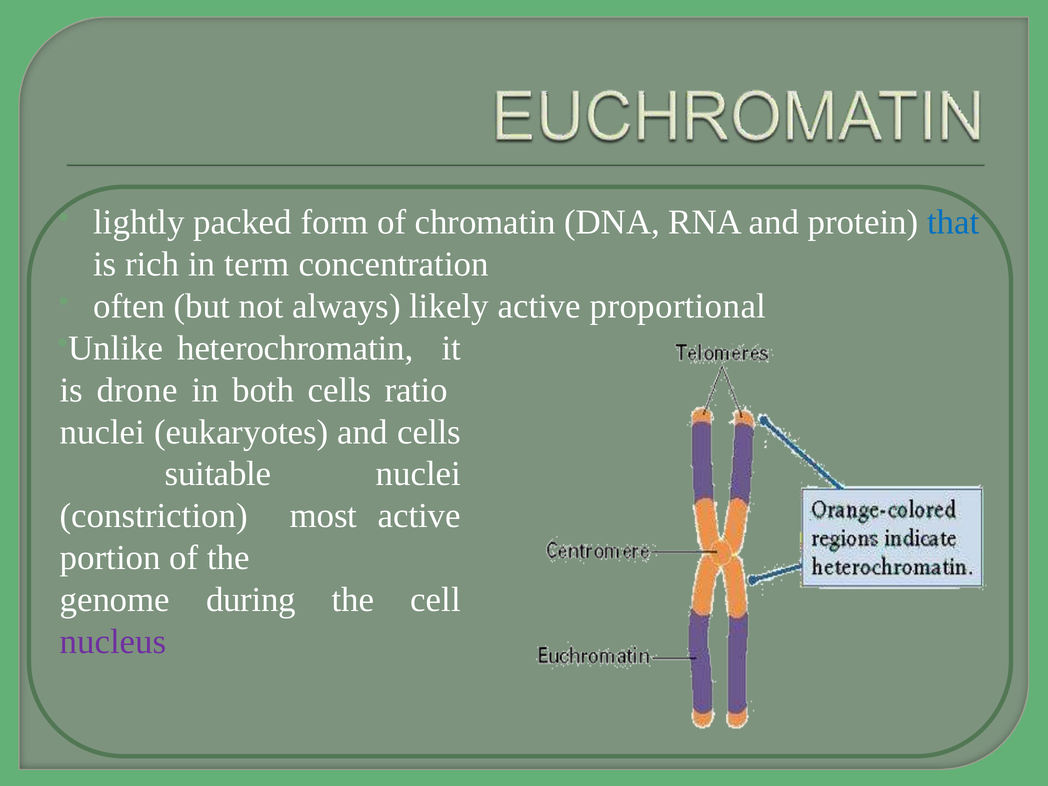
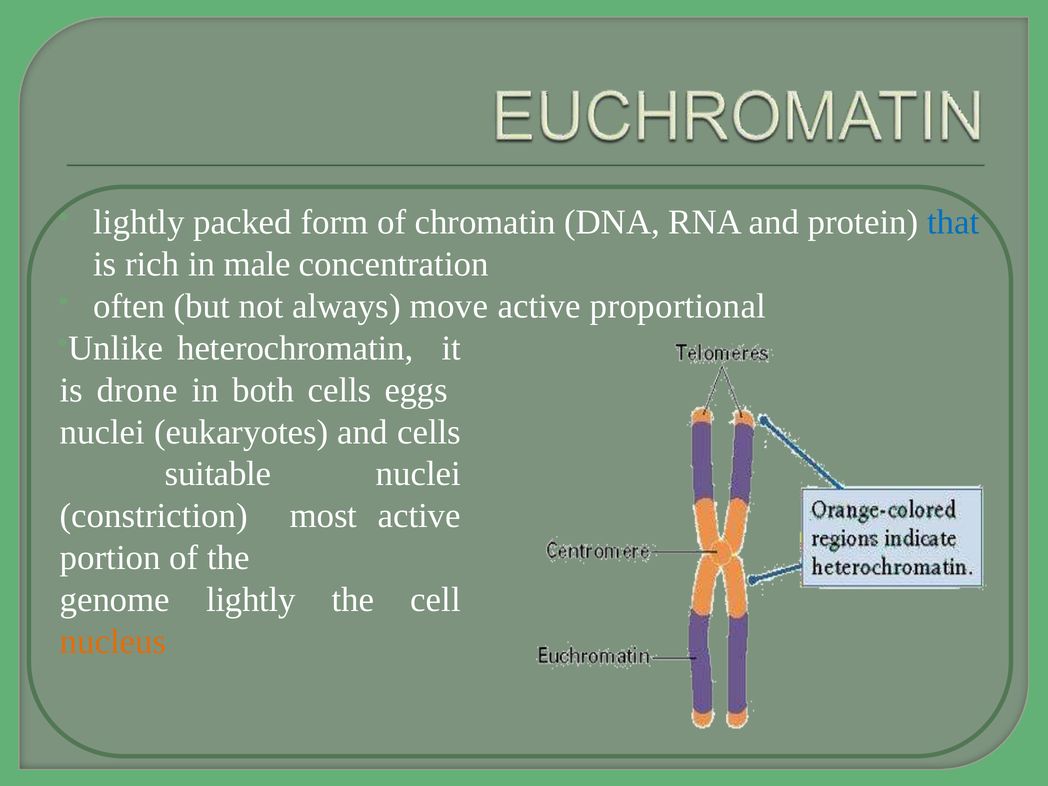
term: term -> male
likely: likely -> move
ratio: ratio -> eggs
genome during: during -> lightly
nucleus colour: purple -> orange
